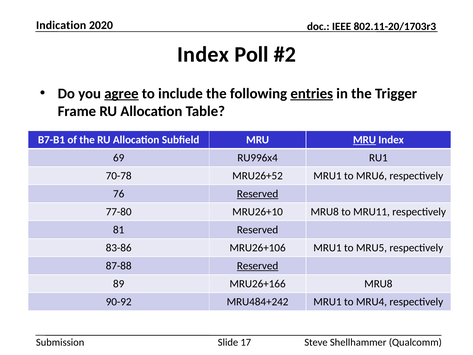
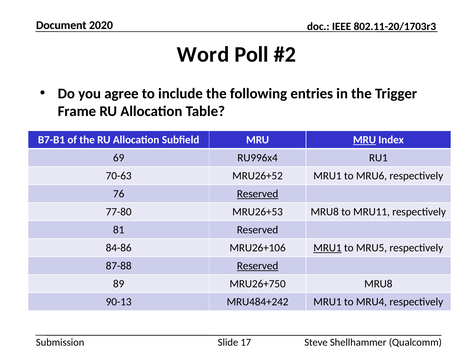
Indication: Indication -> Document
Index at (203, 54): Index -> Word
agree underline: present -> none
entries underline: present -> none
70-78: 70-78 -> 70-63
MRU26+10: MRU26+10 -> MRU26+53
83-86: 83-86 -> 84-86
MRU1 at (327, 248) underline: none -> present
MRU26+166: MRU26+166 -> MRU26+750
90-92: 90-92 -> 90-13
